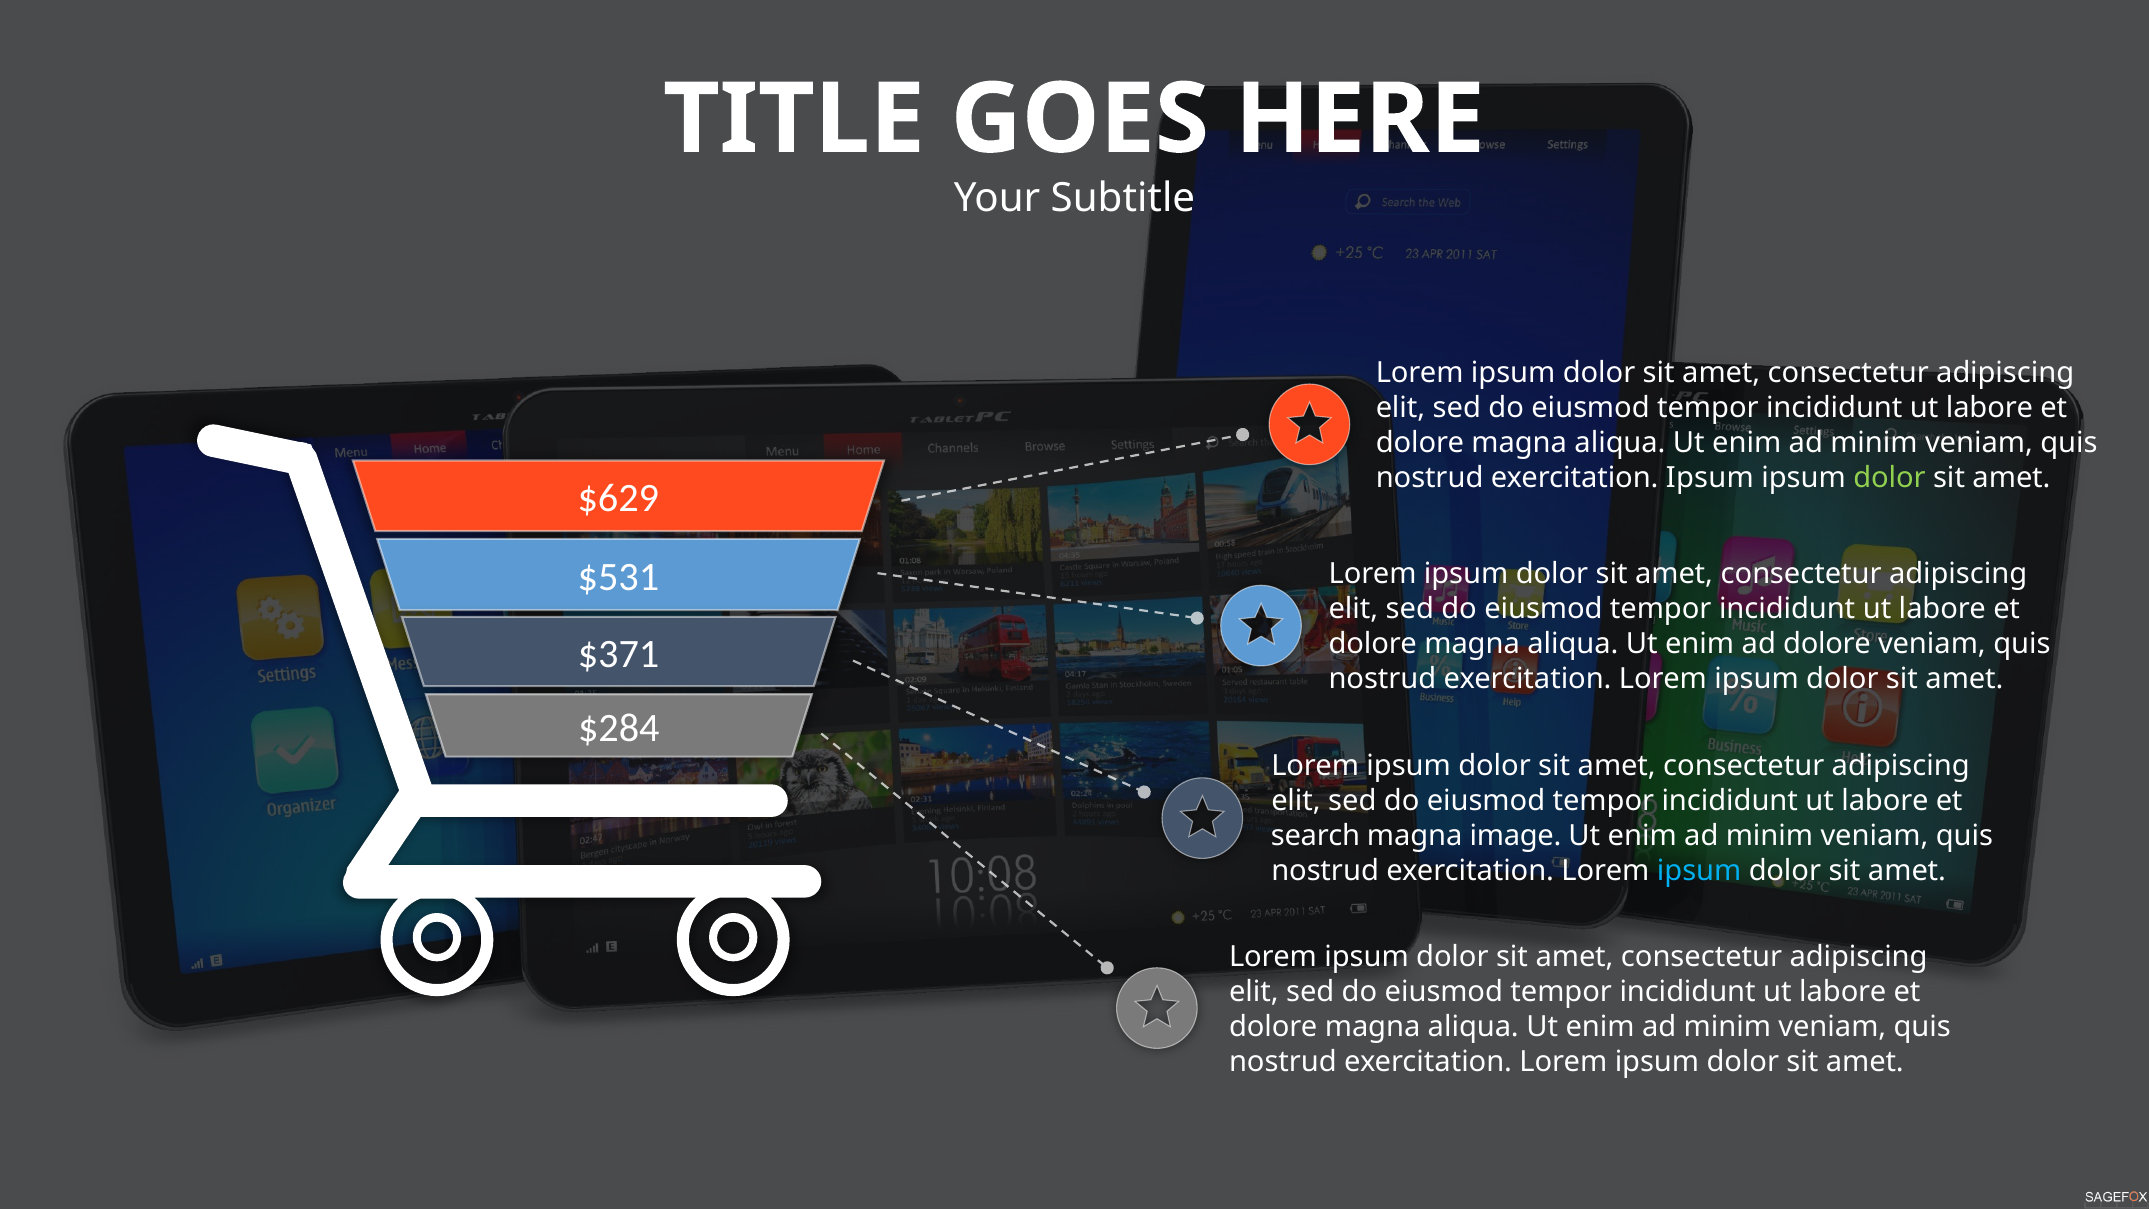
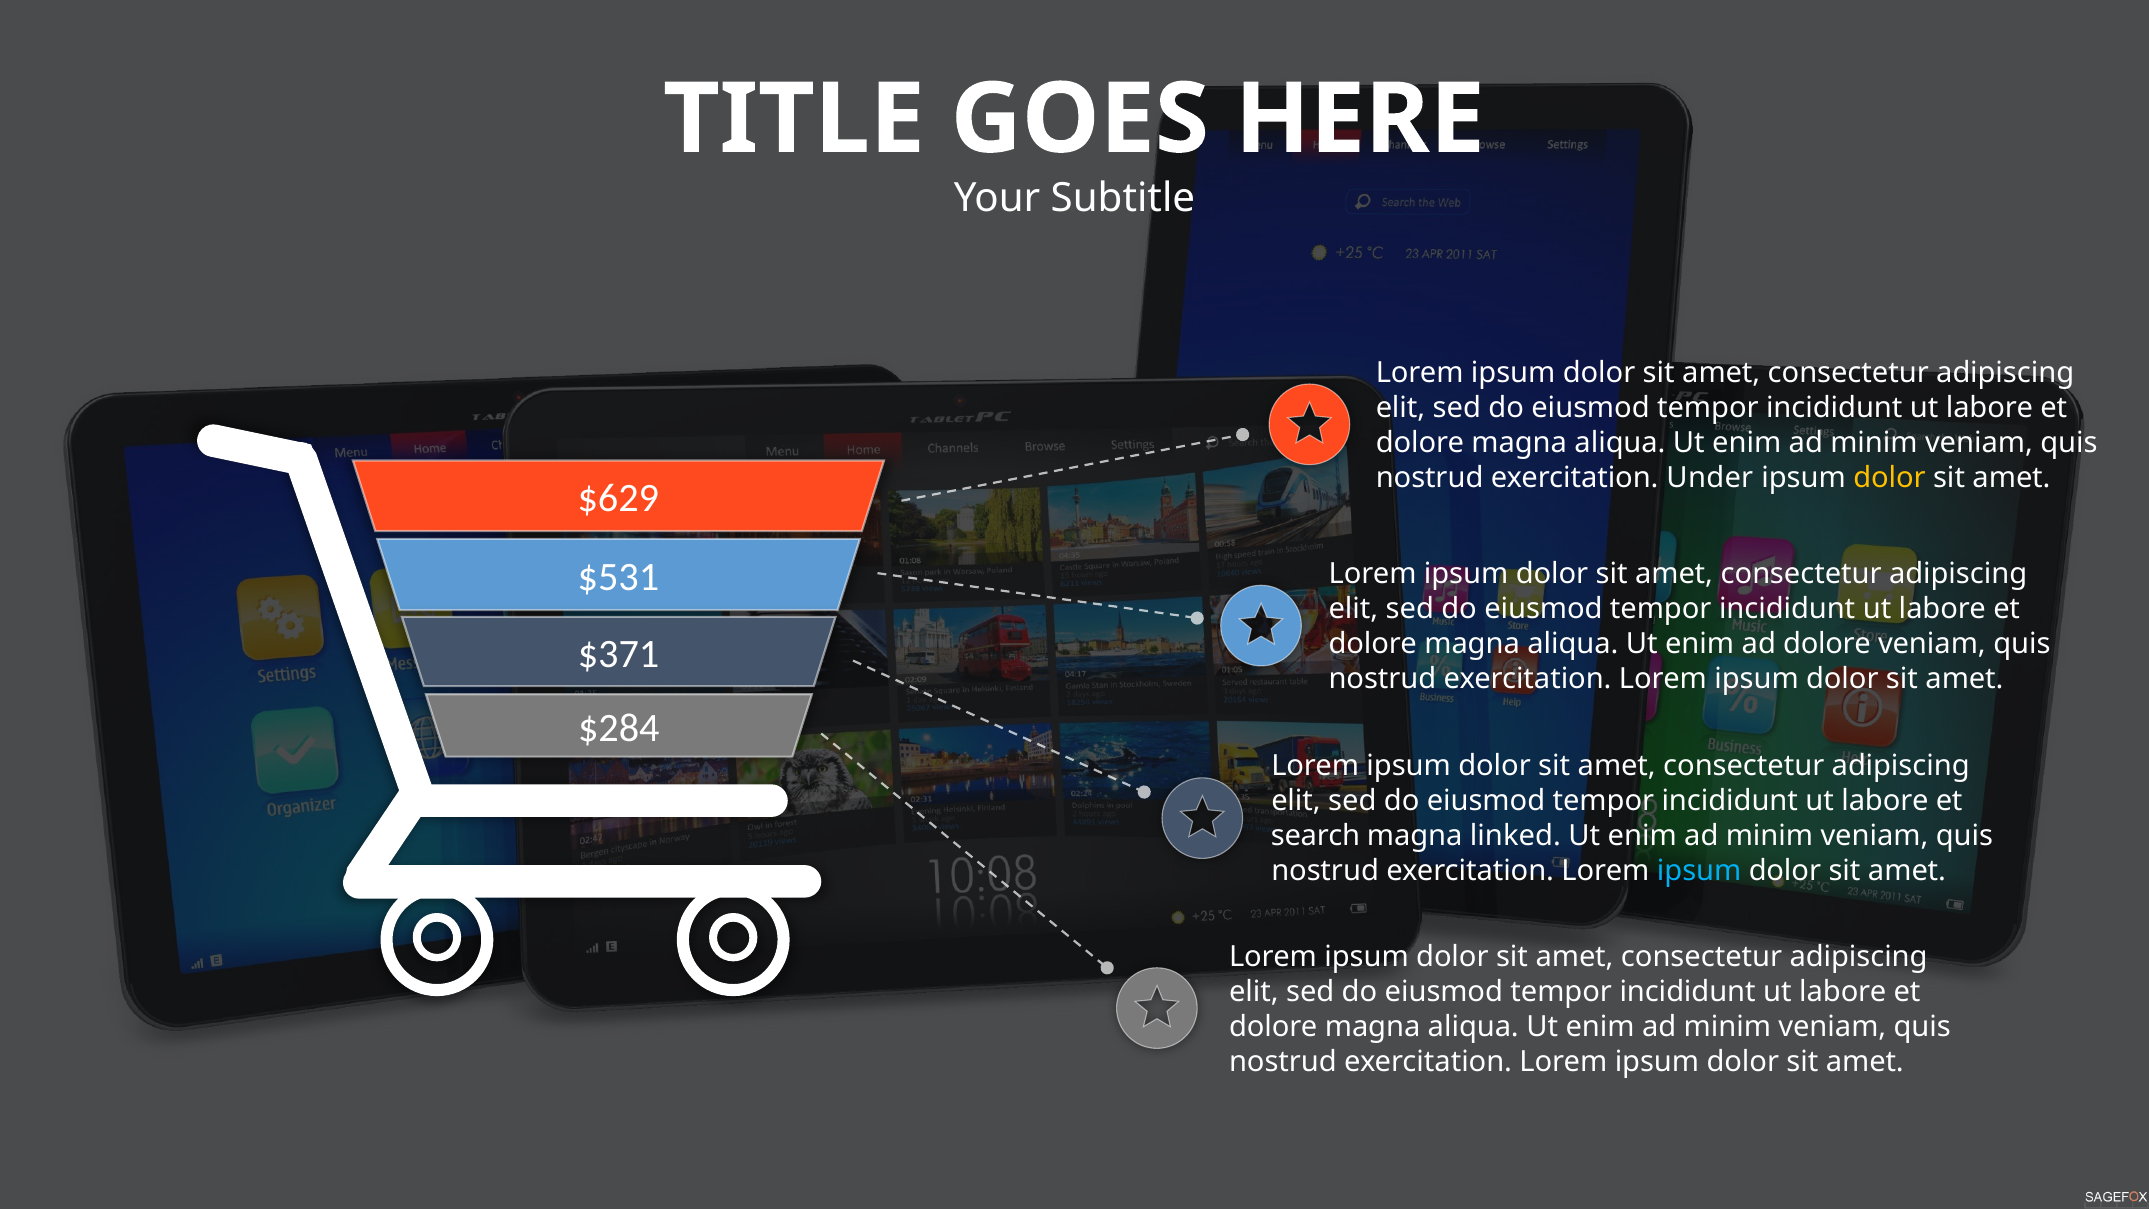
exercitation Ipsum: Ipsum -> Under
dolor at (1890, 477) colour: light green -> yellow
image: image -> linked
